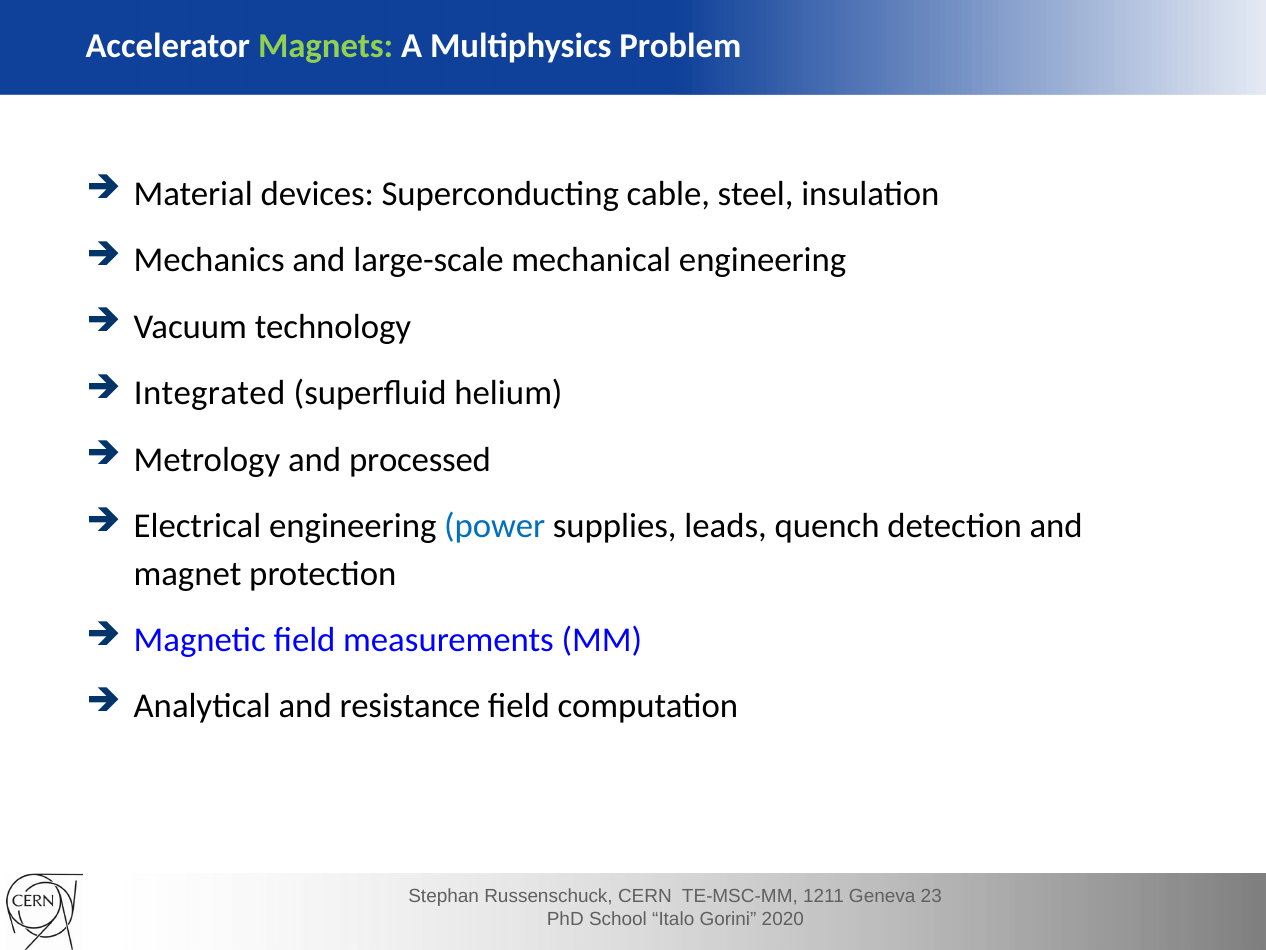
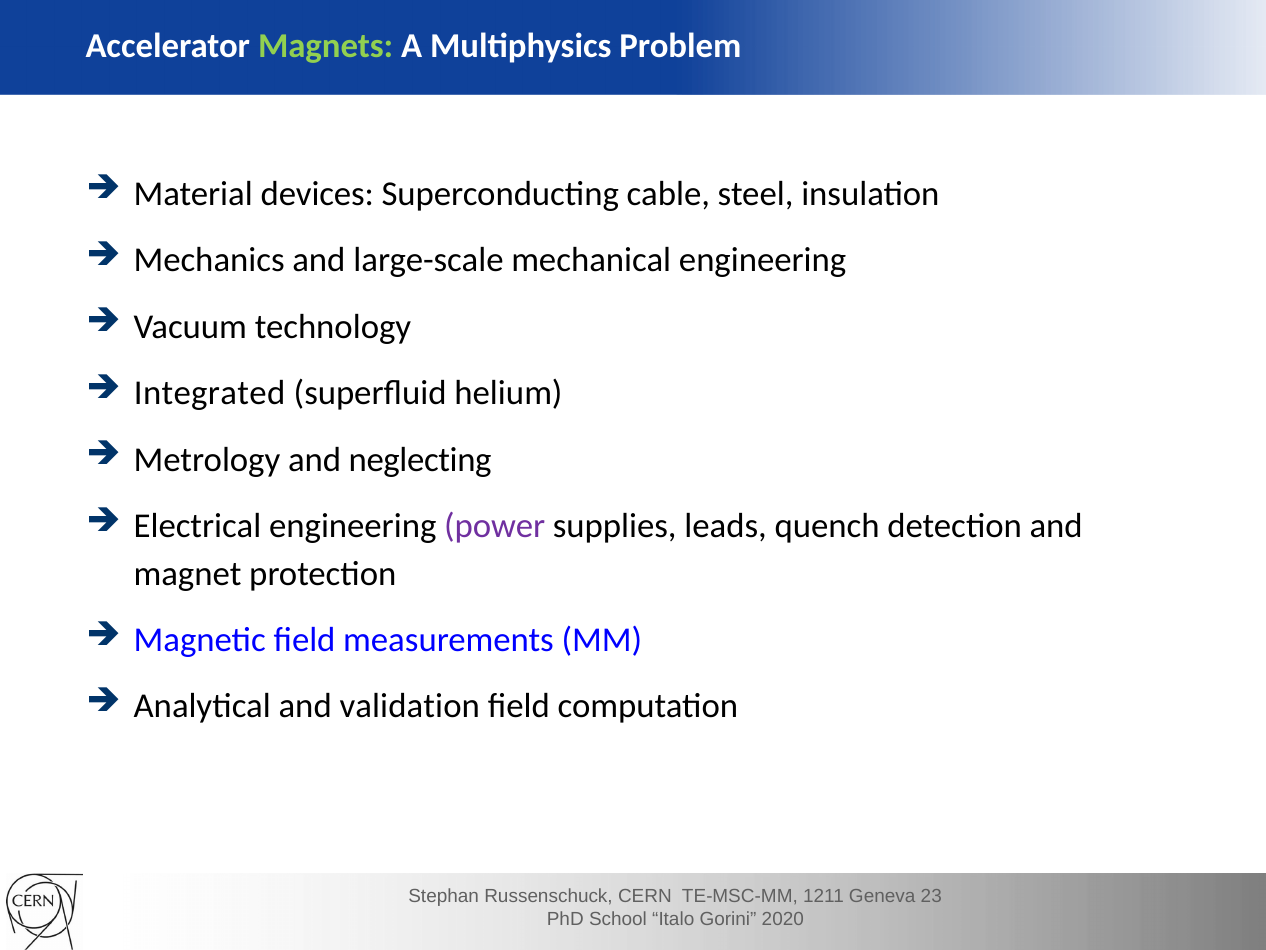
processed: processed -> neglecting
power colour: blue -> purple
resistance: resistance -> validation
